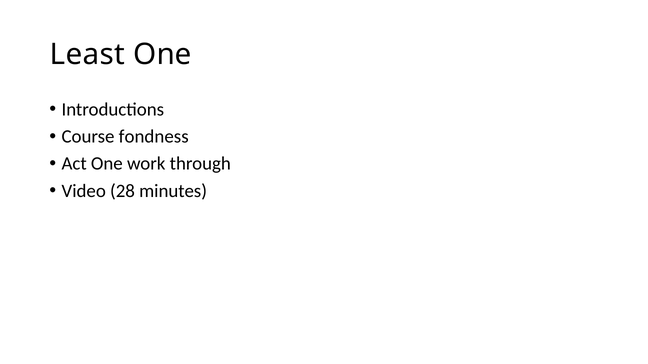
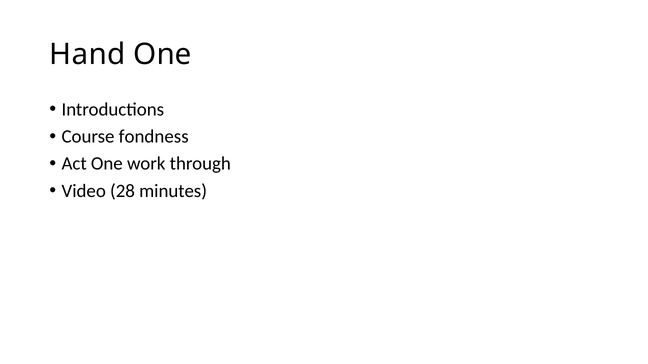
Least: Least -> Hand
